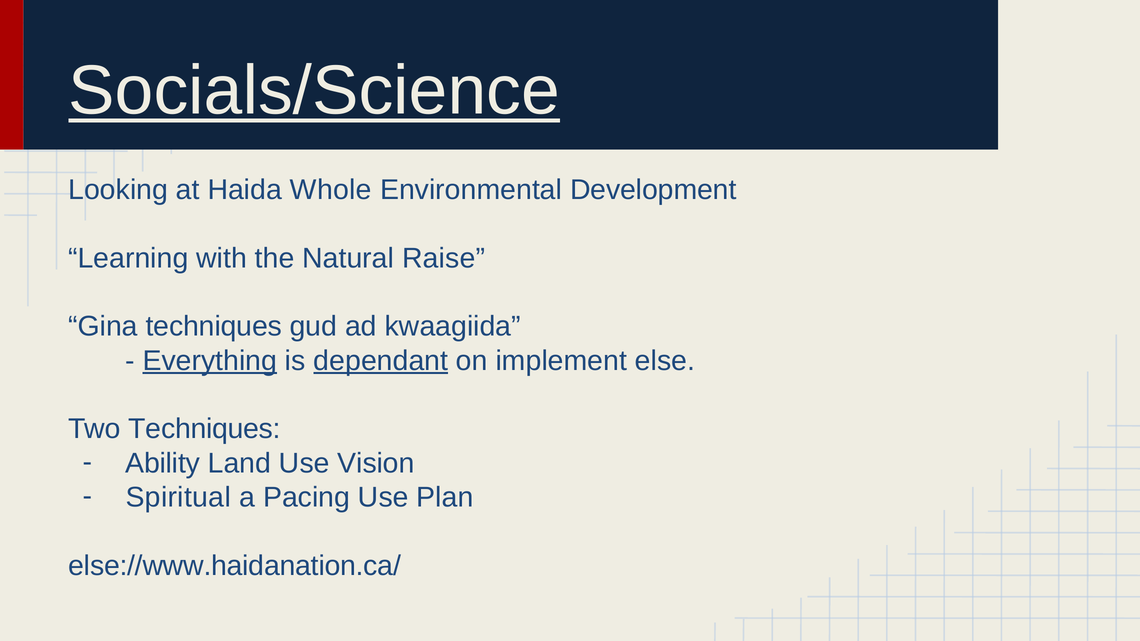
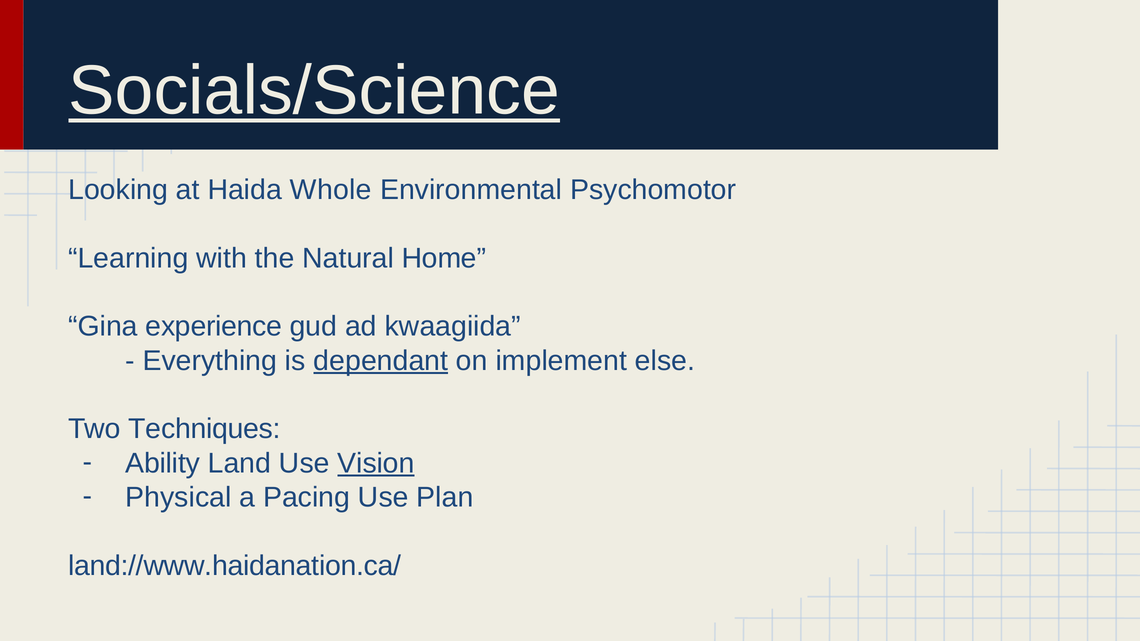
Development: Development -> Psychomotor
Raise: Raise -> Home
Gina techniques: techniques -> experience
Everything underline: present -> none
Vision underline: none -> present
Spiritual: Spiritual -> Physical
else://www.haidanation.ca/: else://www.haidanation.ca/ -> land://www.haidanation.ca/
